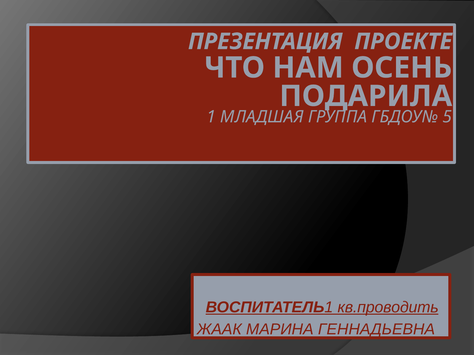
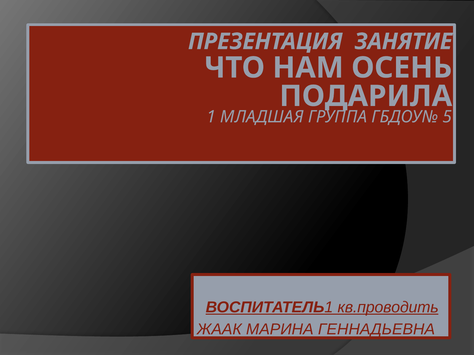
ПРОЕКТЕ: ПРОЕКТЕ -> ЗАНЯТИЕ
